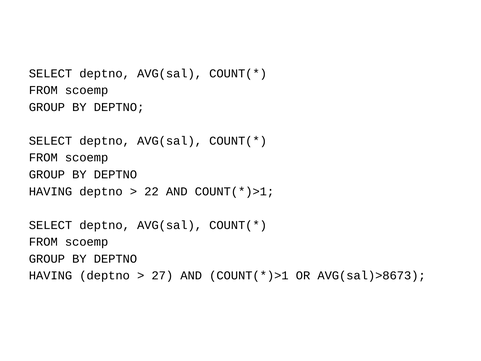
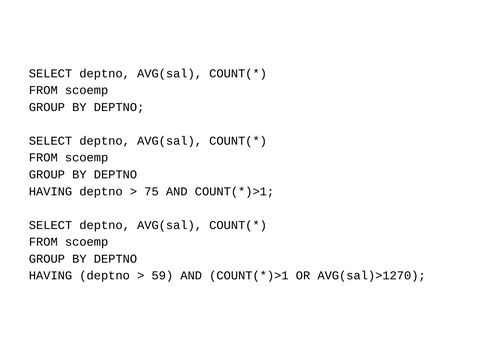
22: 22 -> 75
27: 27 -> 59
AVG(sal)>8673: AVG(sal)>8673 -> AVG(sal)>1270
